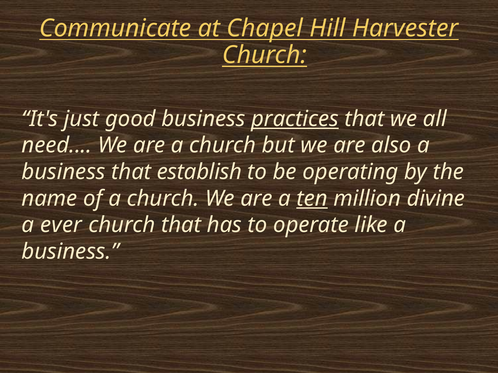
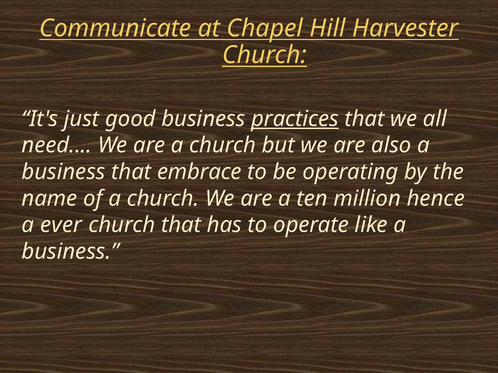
establish: establish -> embrace
ten underline: present -> none
divine: divine -> hence
